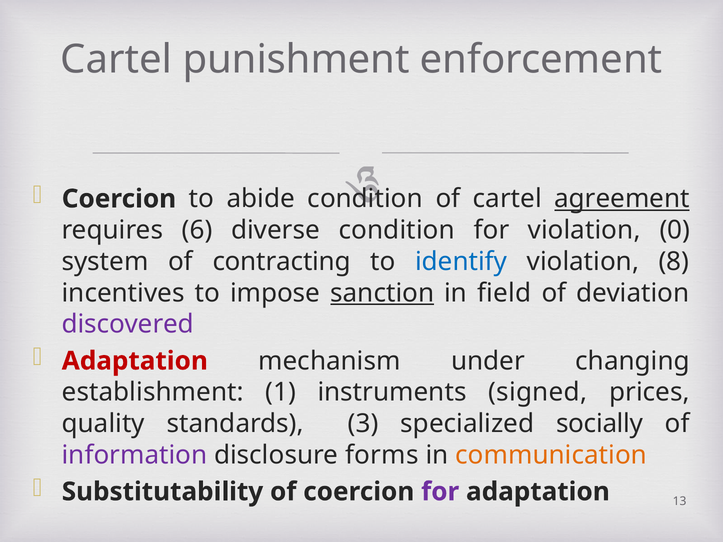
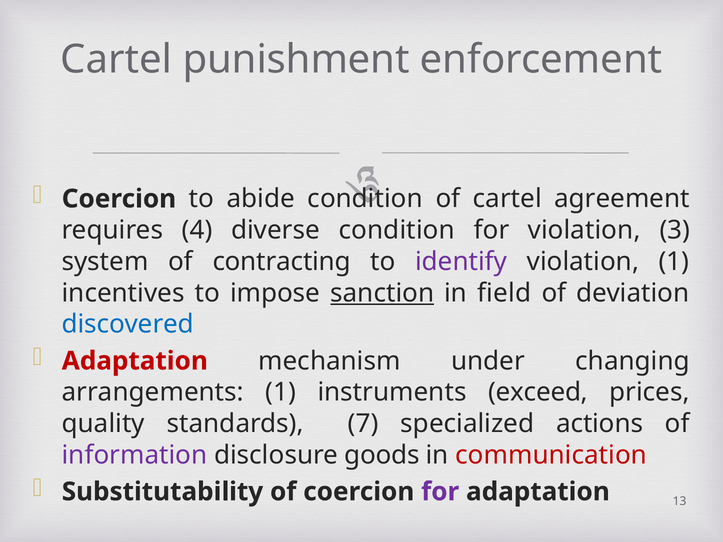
agreement underline: present -> none
6: 6 -> 4
0: 0 -> 3
identify colour: blue -> purple
violation 8: 8 -> 1
discovered colour: purple -> blue
establishment: establishment -> arrangements
signed: signed -> exceed
3: 3 -> 7
socially: socially -> actions
forms: forms -> goods
communication colour: orange -> red
